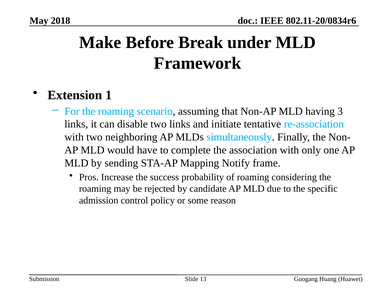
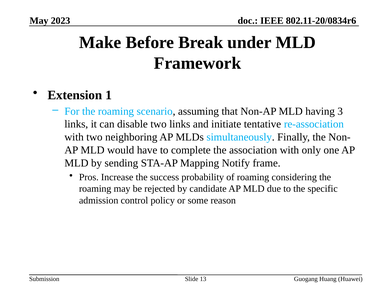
2018: 2018 -> 2023
